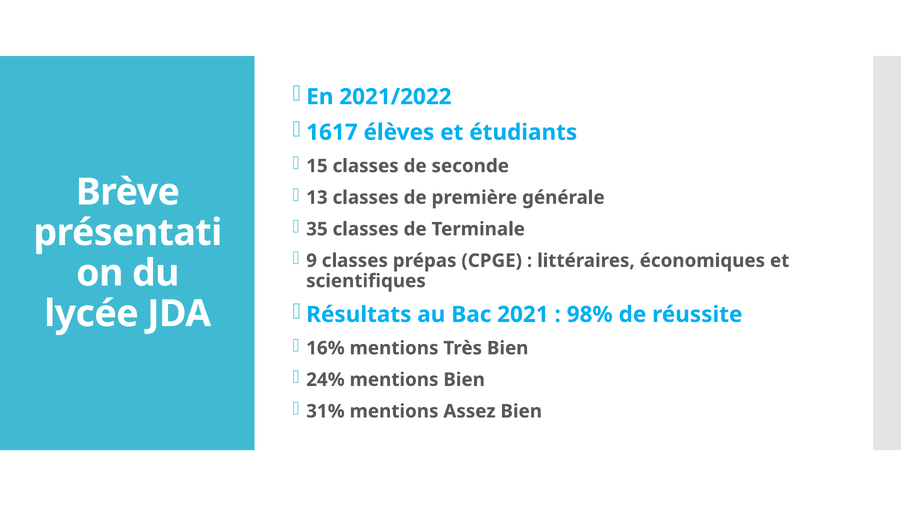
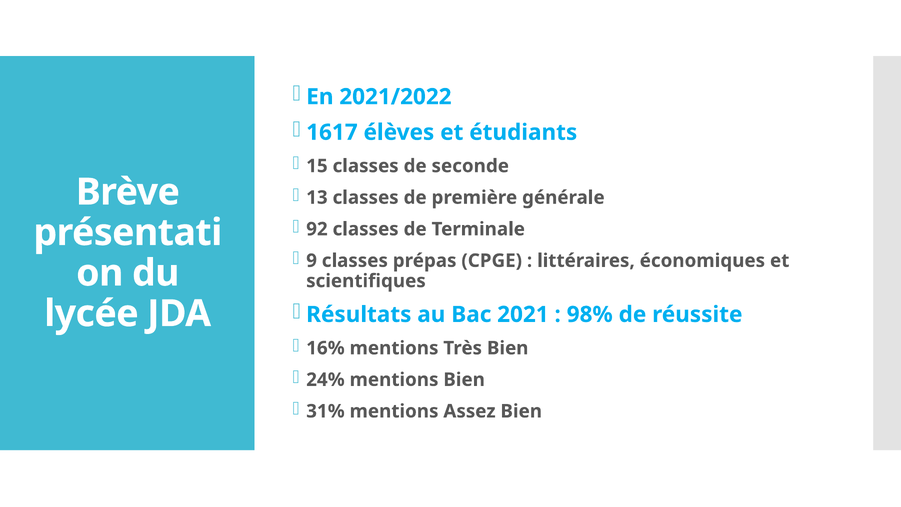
35: 35 -> 92
